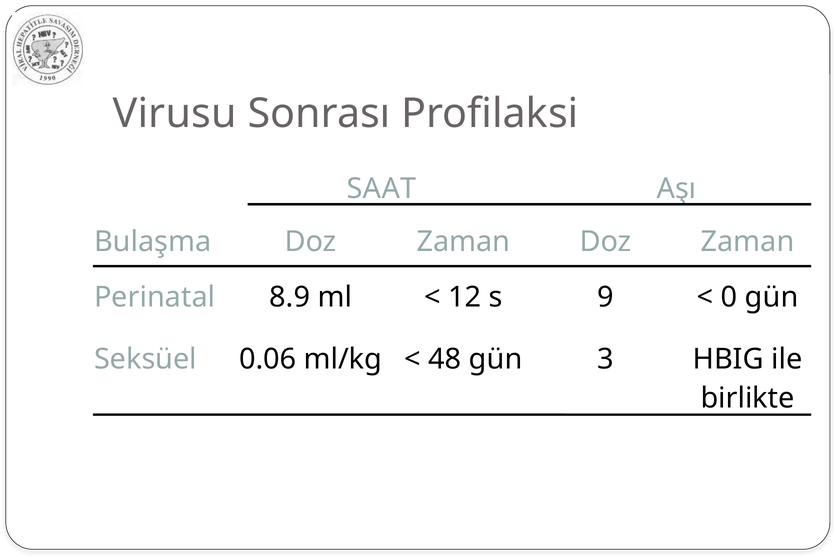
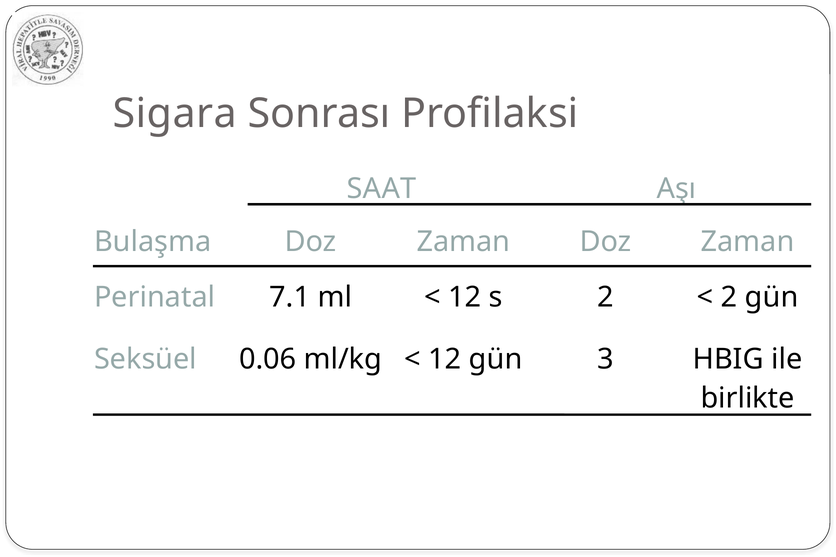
Virusu: Virusu -> Sigara
8.9: 8.9 -> 7.1
s 9: 9 -> 2
0 at (729, 297): 0 -> 2
48 at (445, 359): 48 -> 12
